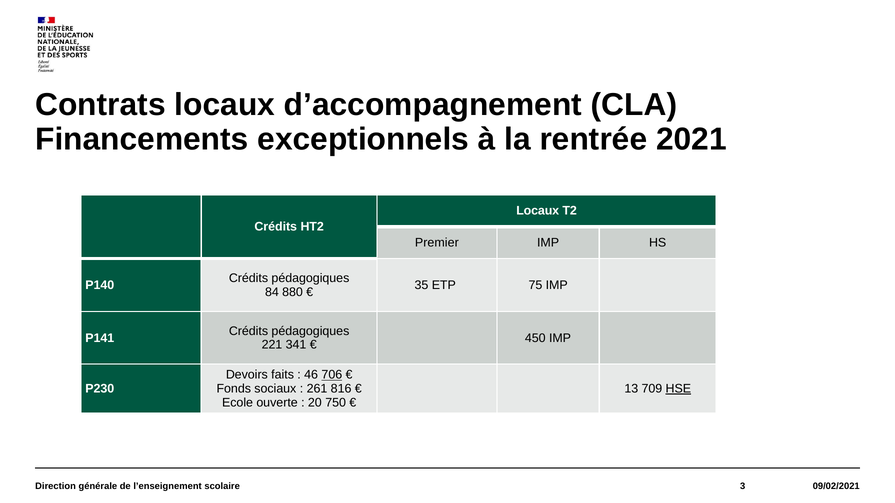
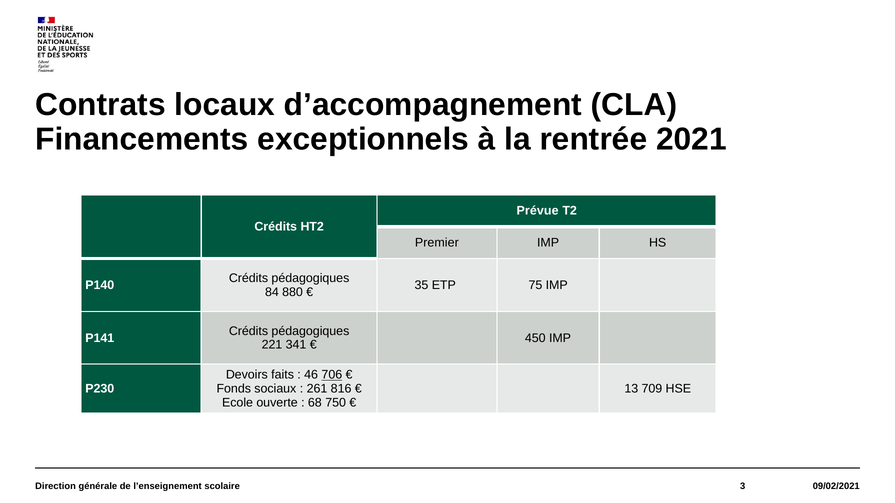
Locaux at (538, 211): Locaux -> Prévue
HSE underline: present -> none
20: 20 -> 68
